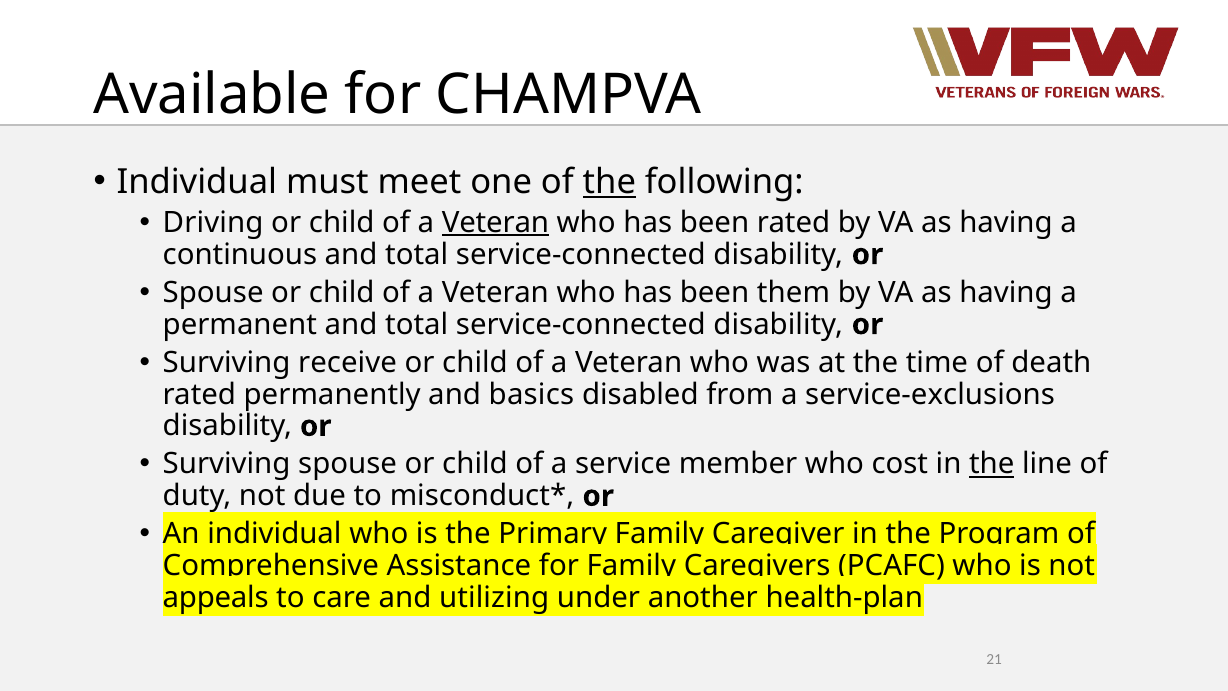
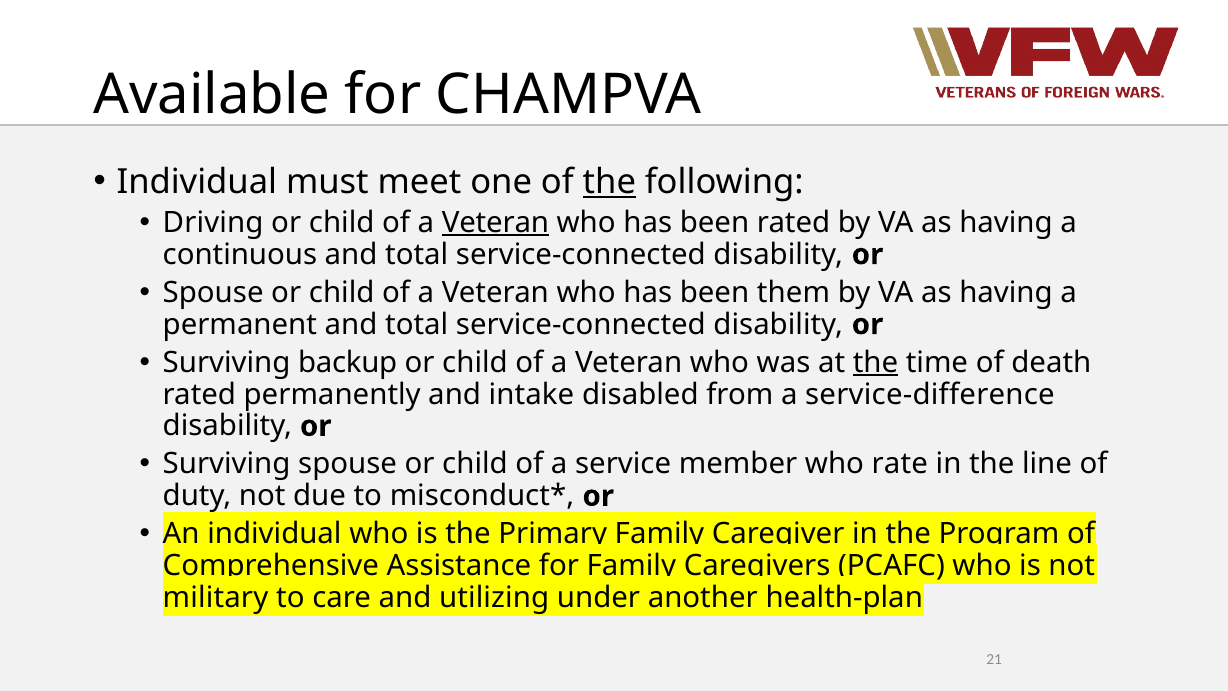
receive: receive -> backup
the at (875, 362) underline: none -> present
basics: basics -> intake
service-exclusions: service-exclusions -> service-difference
cost: cost -> rate
the at (992, 464) underline: present -> none
appeals: appeals -> military
